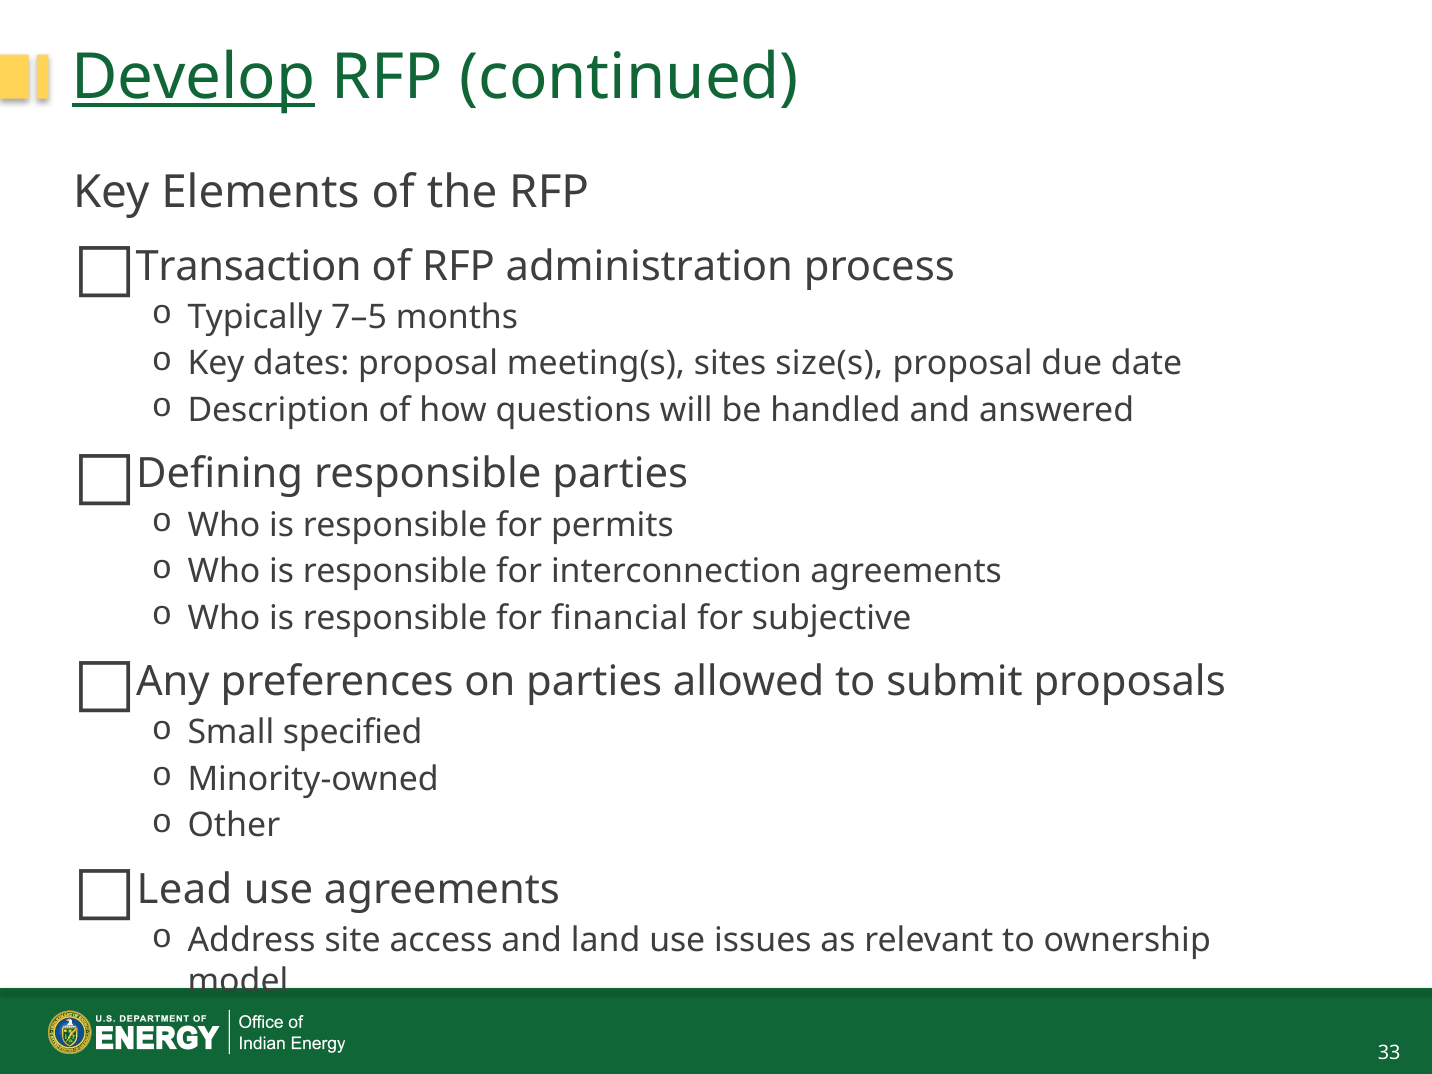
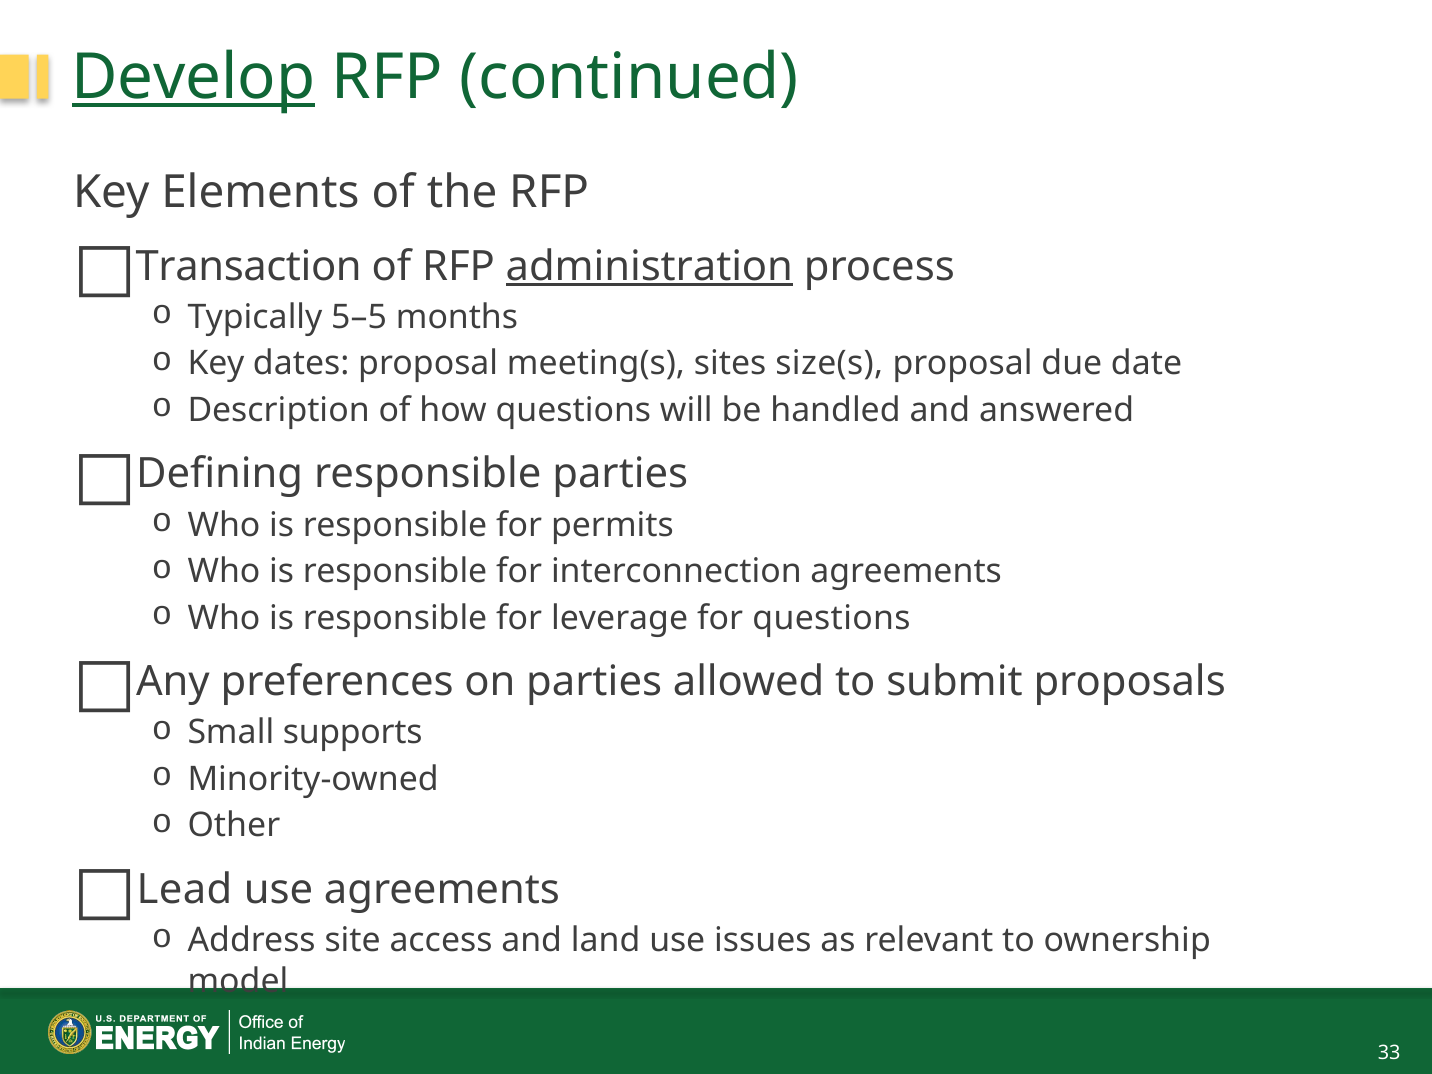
administration underline: none -> present
7–5: 7–5 -> 5–5
financial: financial -> leverage
for subjective: subjective -> questions
specified: specified -> supports
